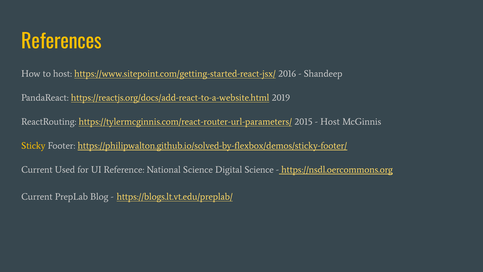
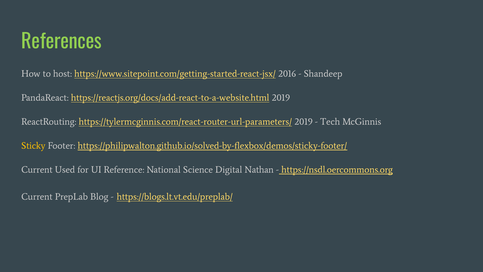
References colour: yellow -> light green
https://tylermcginnis.com/react-router-url-parameters/ 2015: 2015 -> 2019
Host at (330, 122): Host -> Tech
Digital Science: Science -> Nathan
